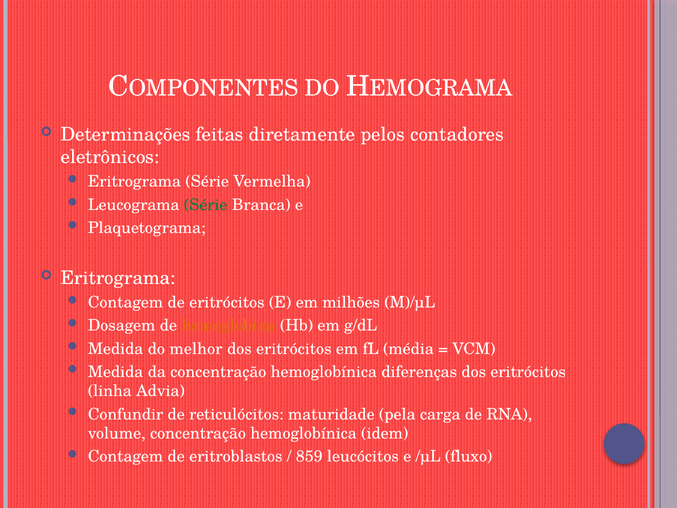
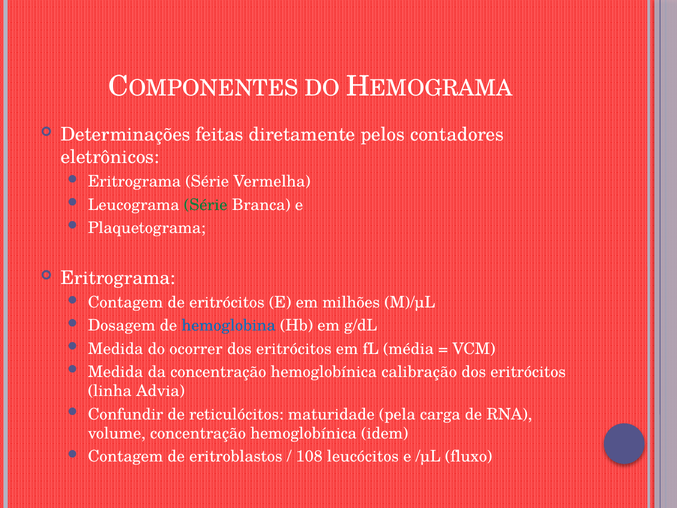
hemoglobina colour: orange -> blue
melhor: melhor -> ocorrer
diferenças: diferenças -> calibração
859: 859 -> 108
